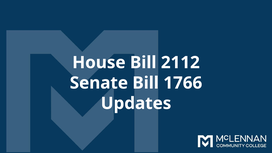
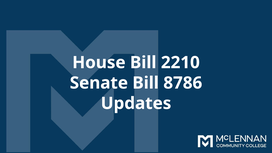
2112: 2112 -> 2210
1766: 1766 -> 8786
